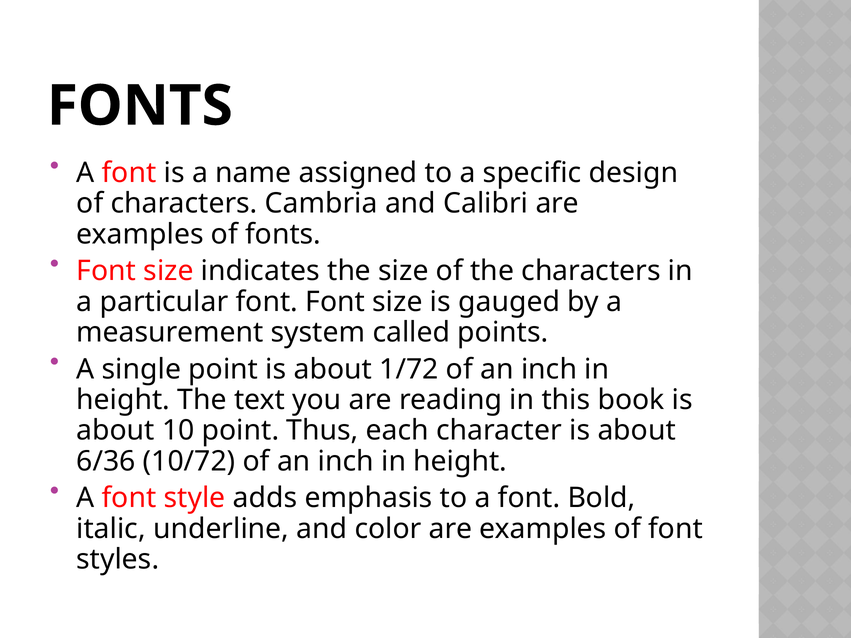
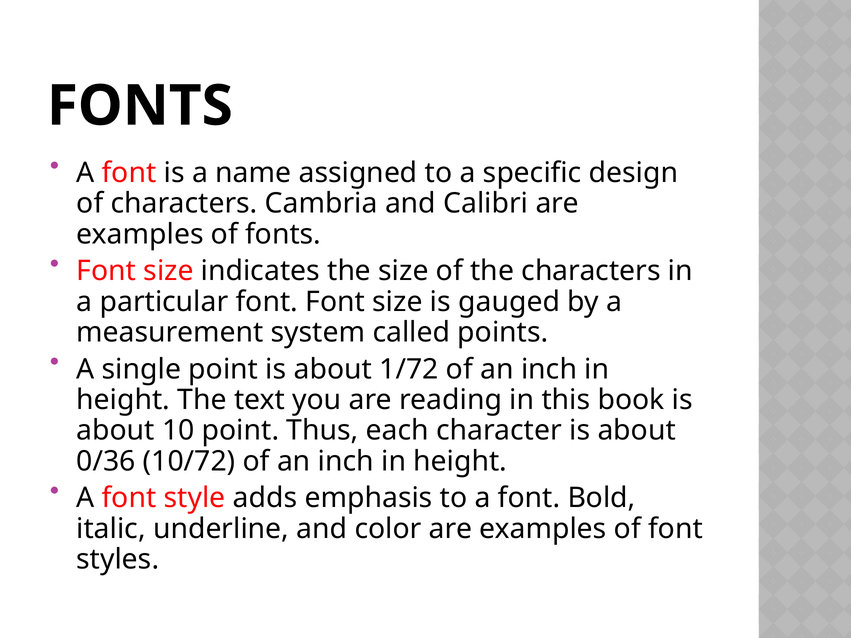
6/36: 6/36 -> 0/36
